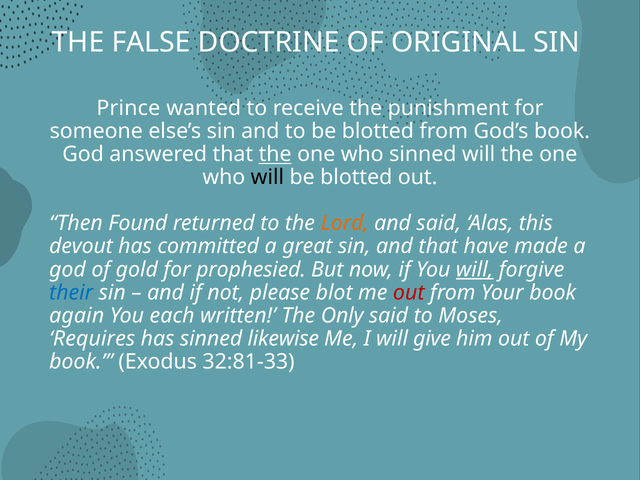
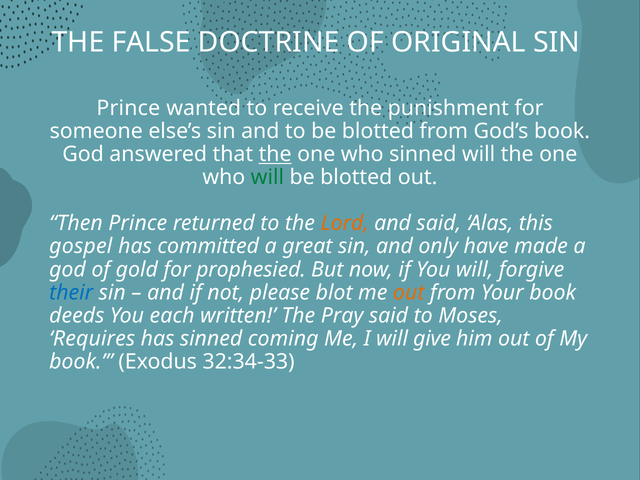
will at (267, 177) colour: black -> green
Then Found: Found -> Prince
devout: devout -> gospel
and that: that -> only
will at (475, 269) underline: present -> none
out at (409, 292) colour: red -> orange
again: again -> deeds
Only: Only -> Pray
likewise: likewise -> coming
32:81-33: 32:81-33 -> 32:34-33
